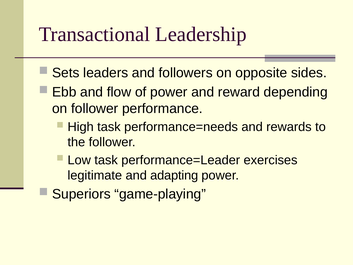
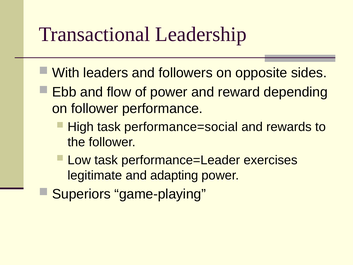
Sets: Sets -> With
performance=needs: performance=needs -> performance=social
